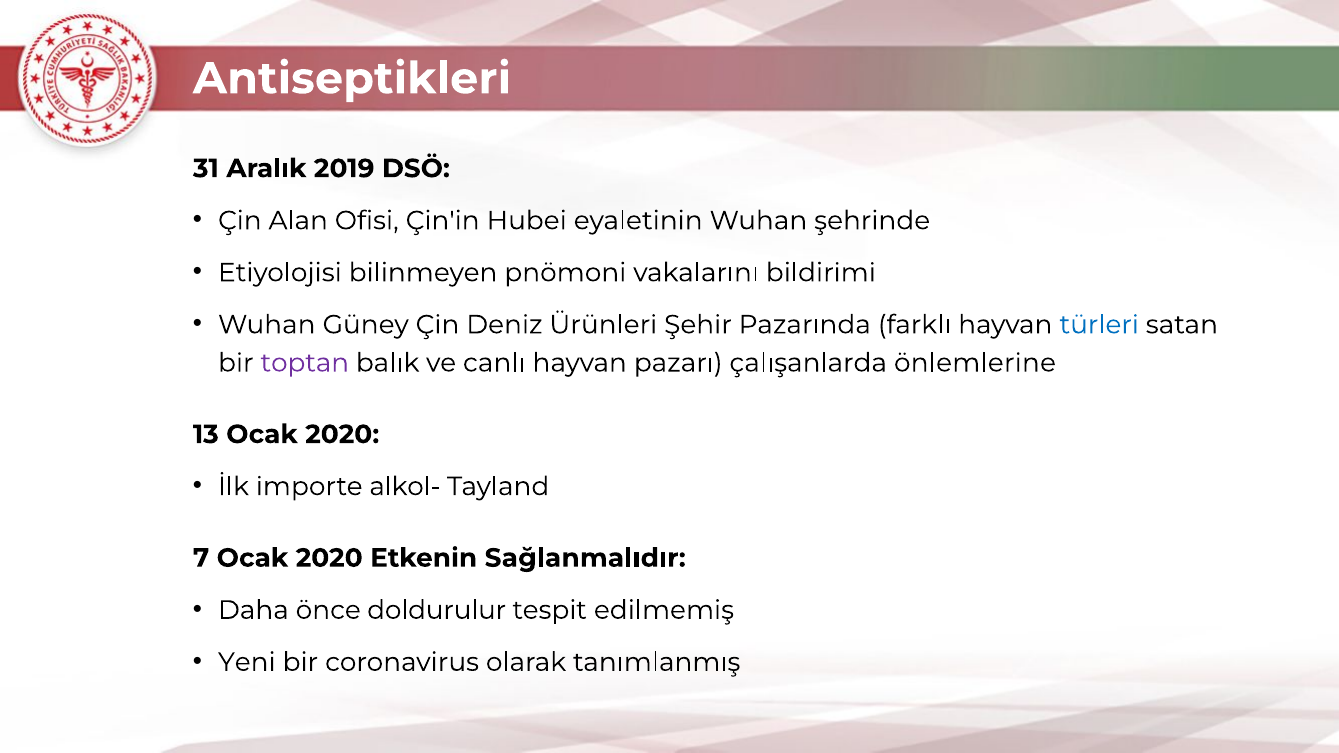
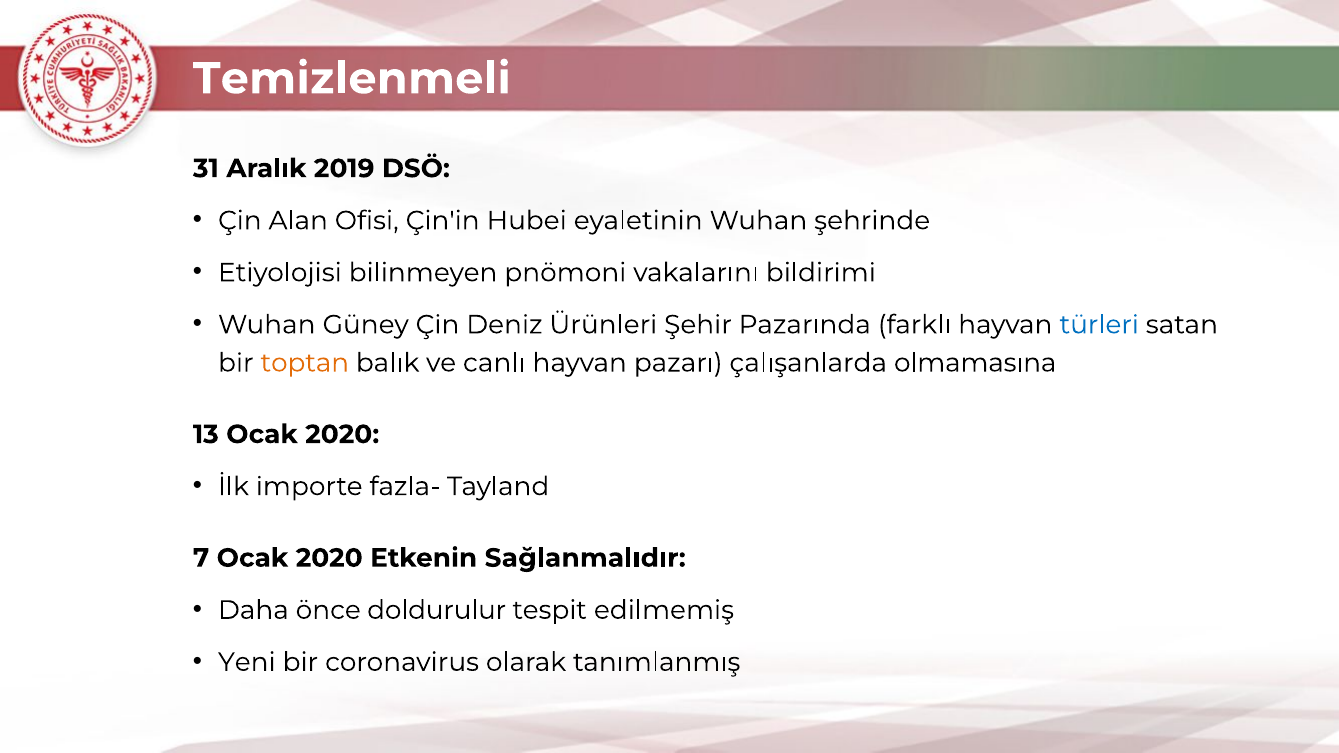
Antiseptikleri: Antiseptikleri -> Temizlenmeli
toptan colour: purple -> orange
önlemlerine: önlemlerine -> olmamasına
alkol-: alkol- -> fazla-
